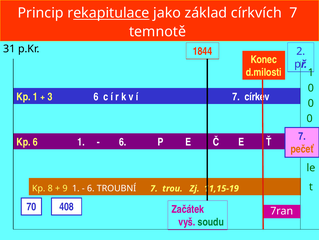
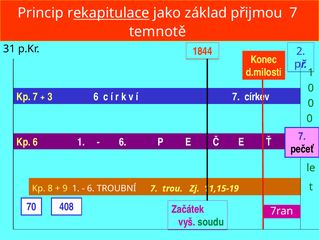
církvích: církvích -> přijmou
Kp 1: 1 -> 7
pečeť colour: orange -> black
